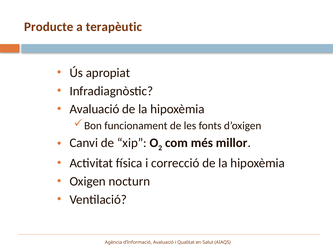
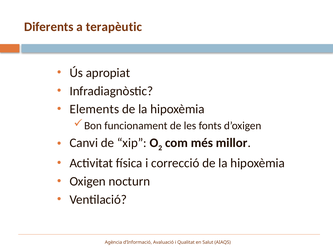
Producte: Producte -> Diferents
Avaluació at (94, 109): Avaluació -> Elements
